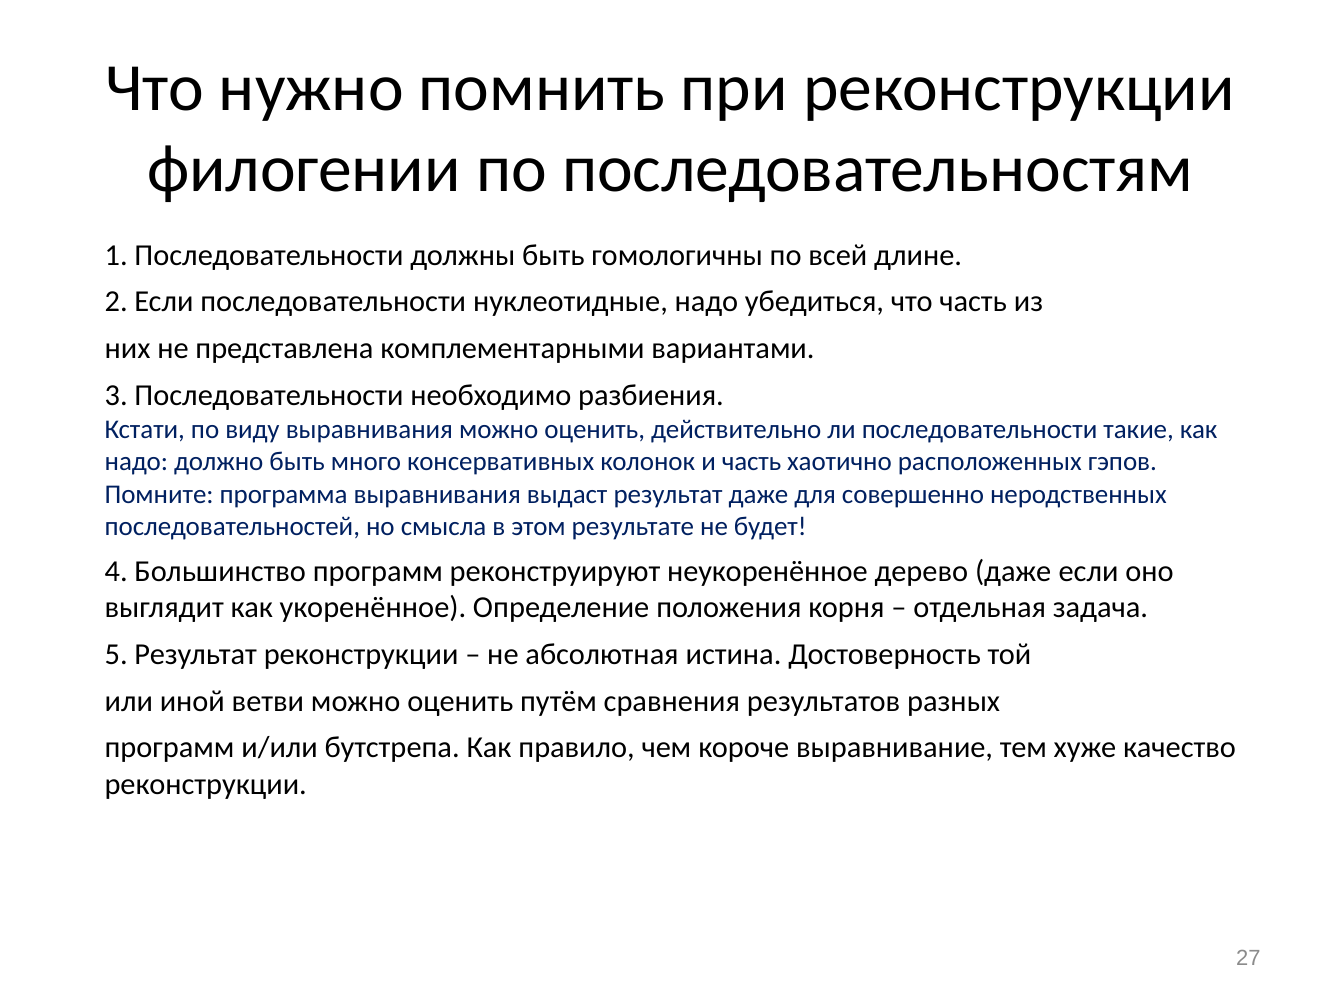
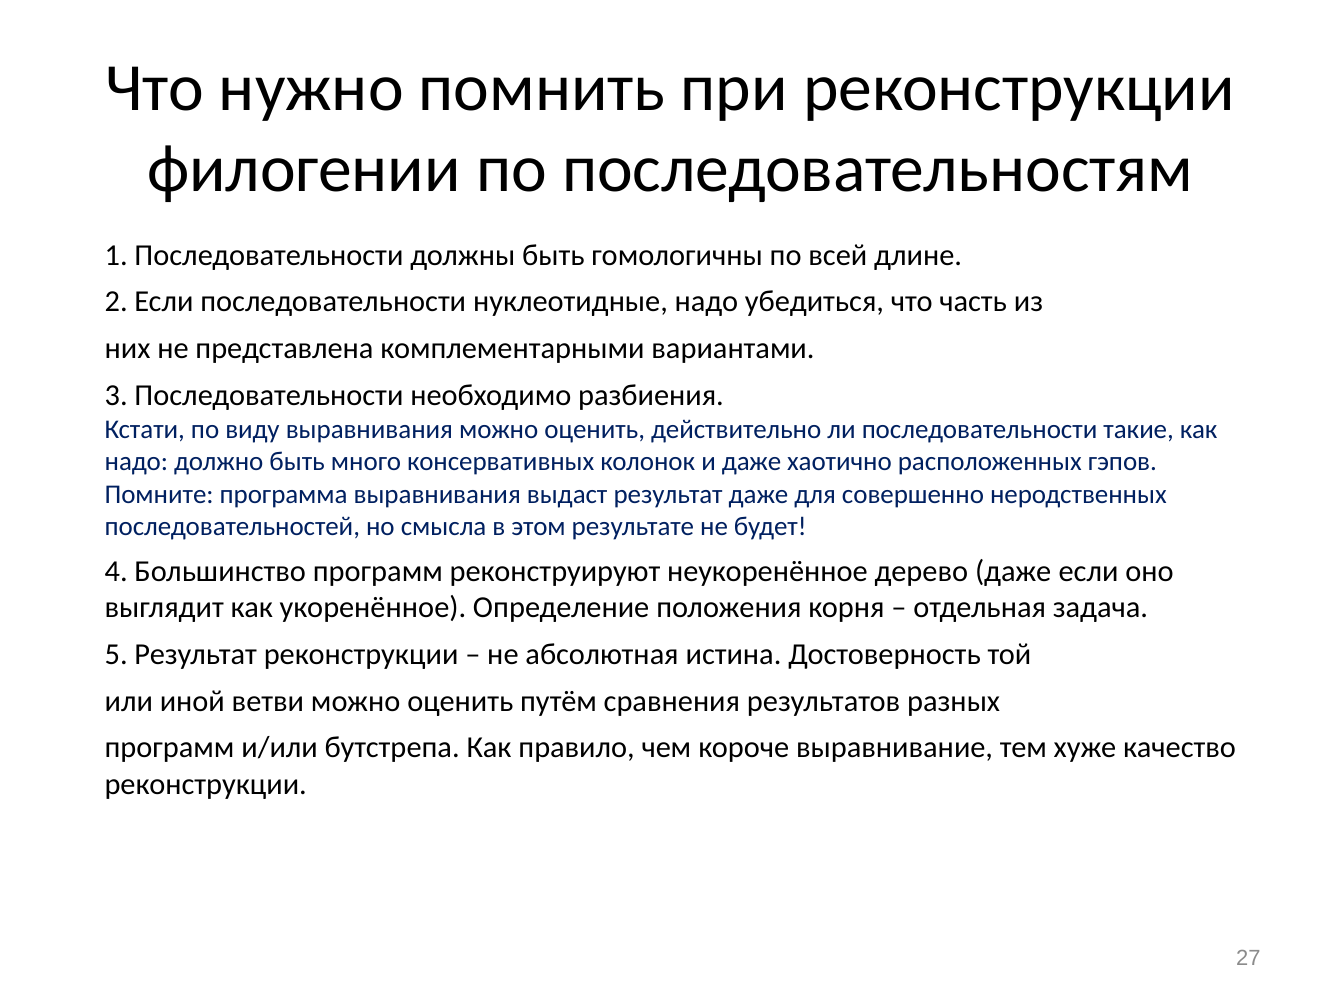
и часть: часть -> даже
